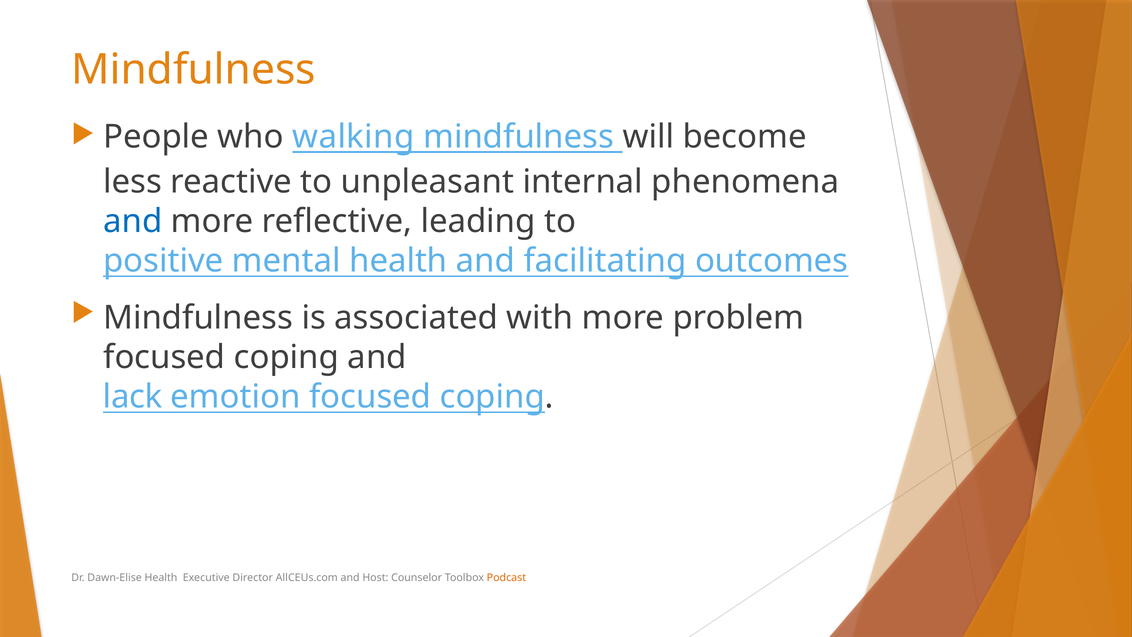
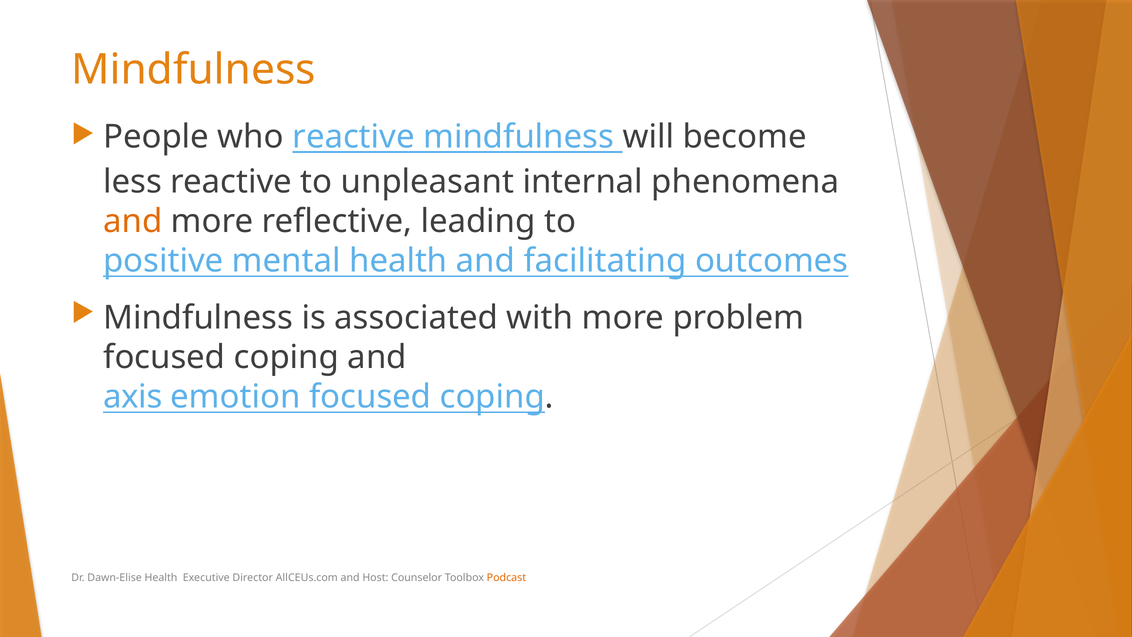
who walking: walking -> reactive
and at (133, 221) colour: blue -> orange
lack: lack -> axis
